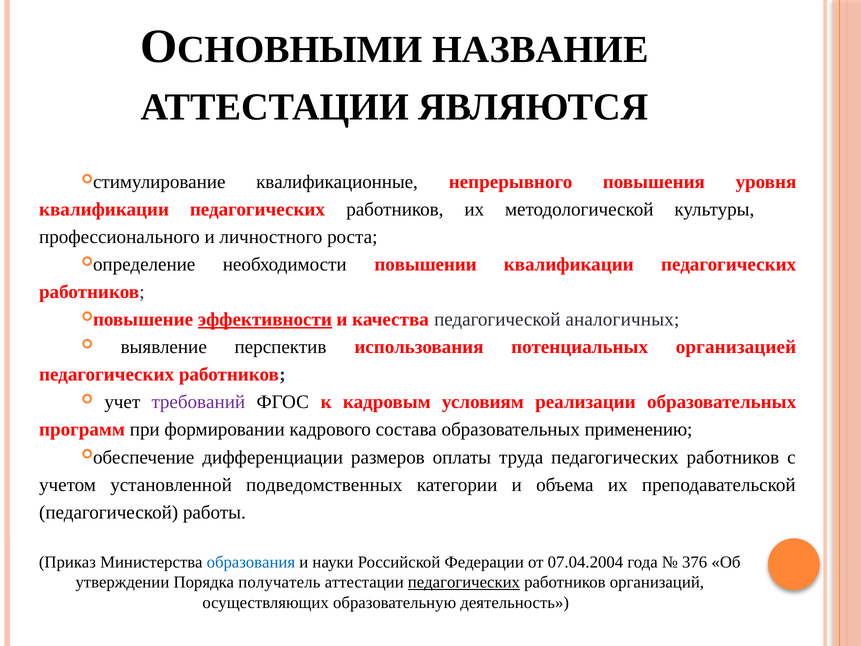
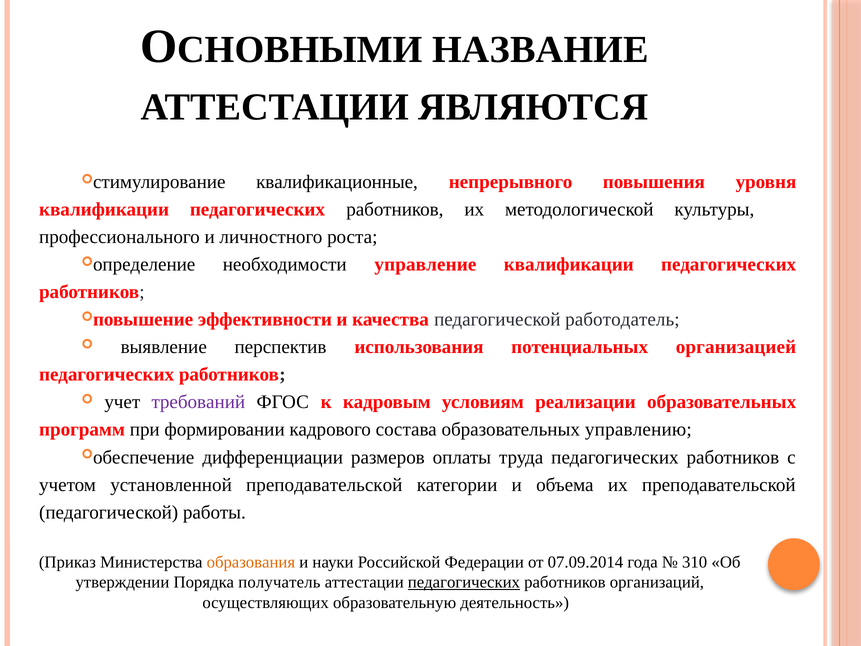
повышении: повышении -> управление
эффективности underline: present -> none
аналогичных: аналогичных -> работодатель
применению: применению -> управлению
установленной подведомственных: подведомственных -> преподавательской
образования colour: blue -> orange
07.04.2004: 07.04.2004 -> 07.09.2014
376: 376 -> 310
